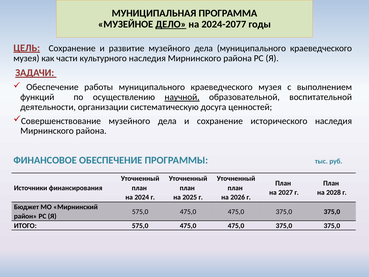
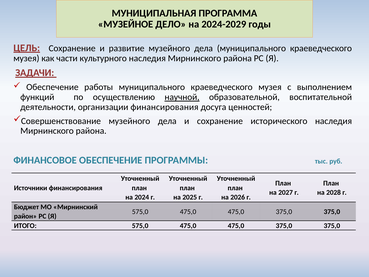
ДЕЛО underline: present -> none
2024-2077: 2024-2077 -> 2024-2029
организации систематическую: систематическую -> финансирования
